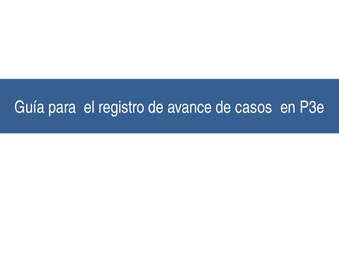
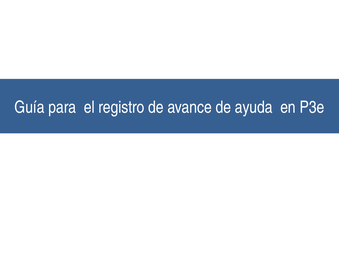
casos: casos -> ayuda
